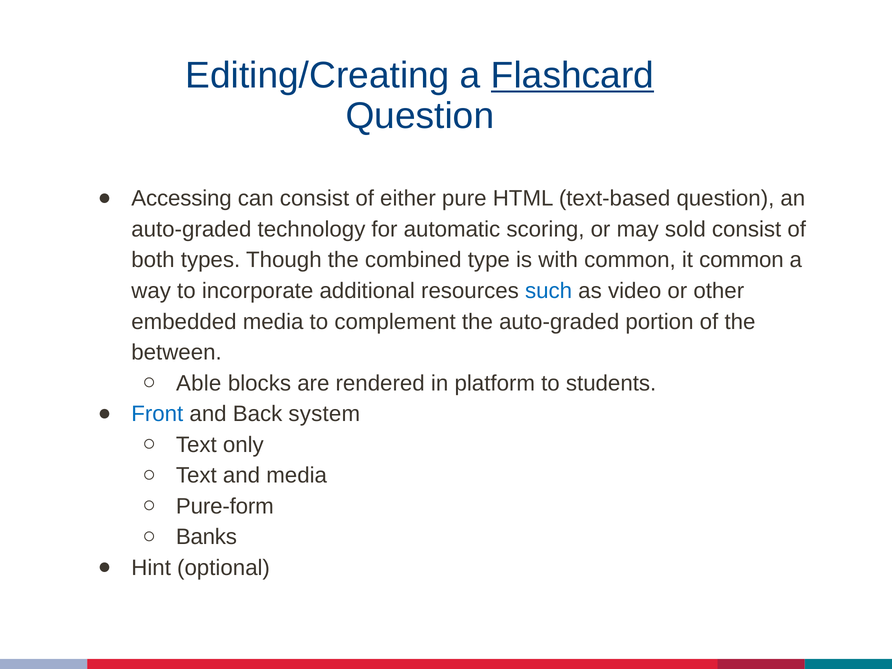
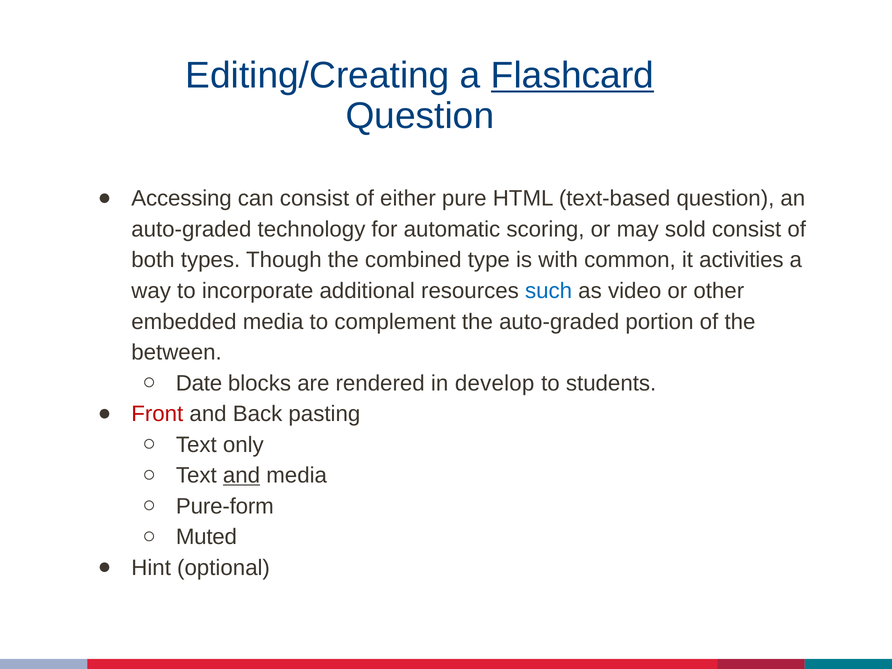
it common: common -> activities
Able: Able -> Date
platform: platform -> develop
Front colour: blue -> red
system: system -> pasting
and at (242, 475) underline: none -> present
Banks: Banks -> Muted
